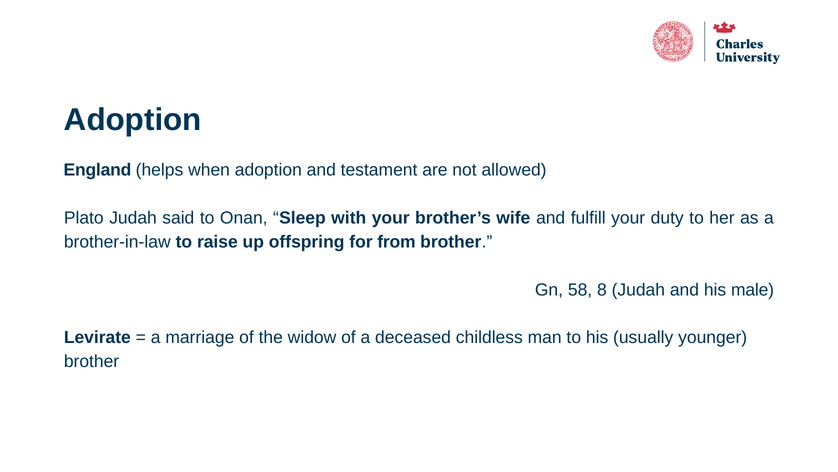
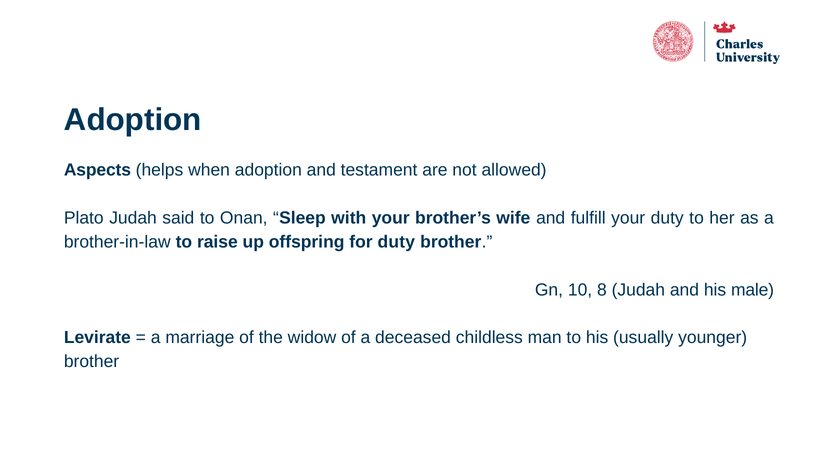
England: England -> Aspects
for from: from -> duty
58: 58 -> 10
